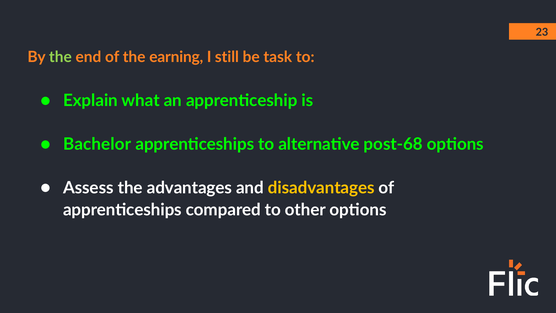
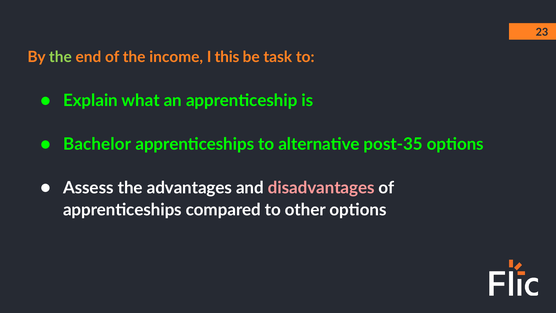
earning: earning -> income
still: still -> this
post-68: post-68 -> post-35
disadvantages colour: yellow -> pink
